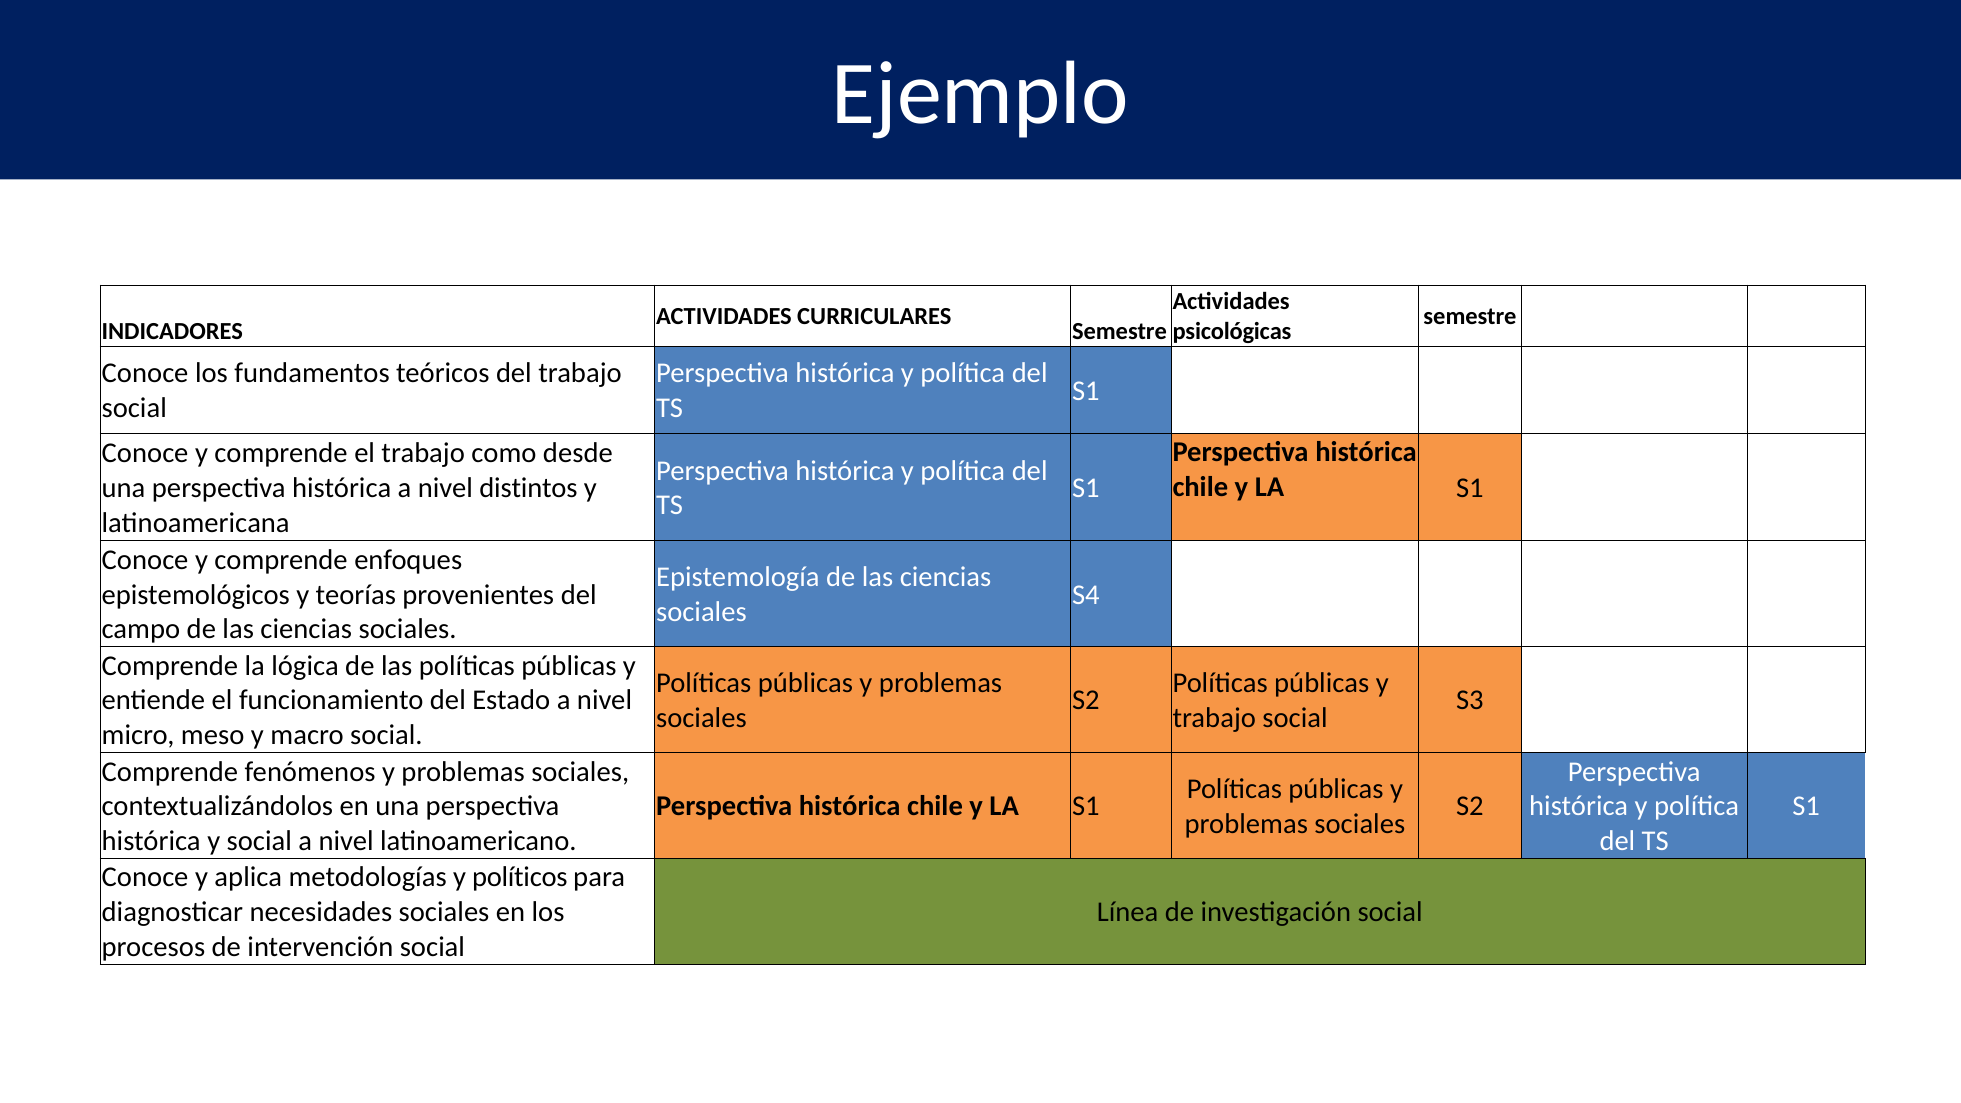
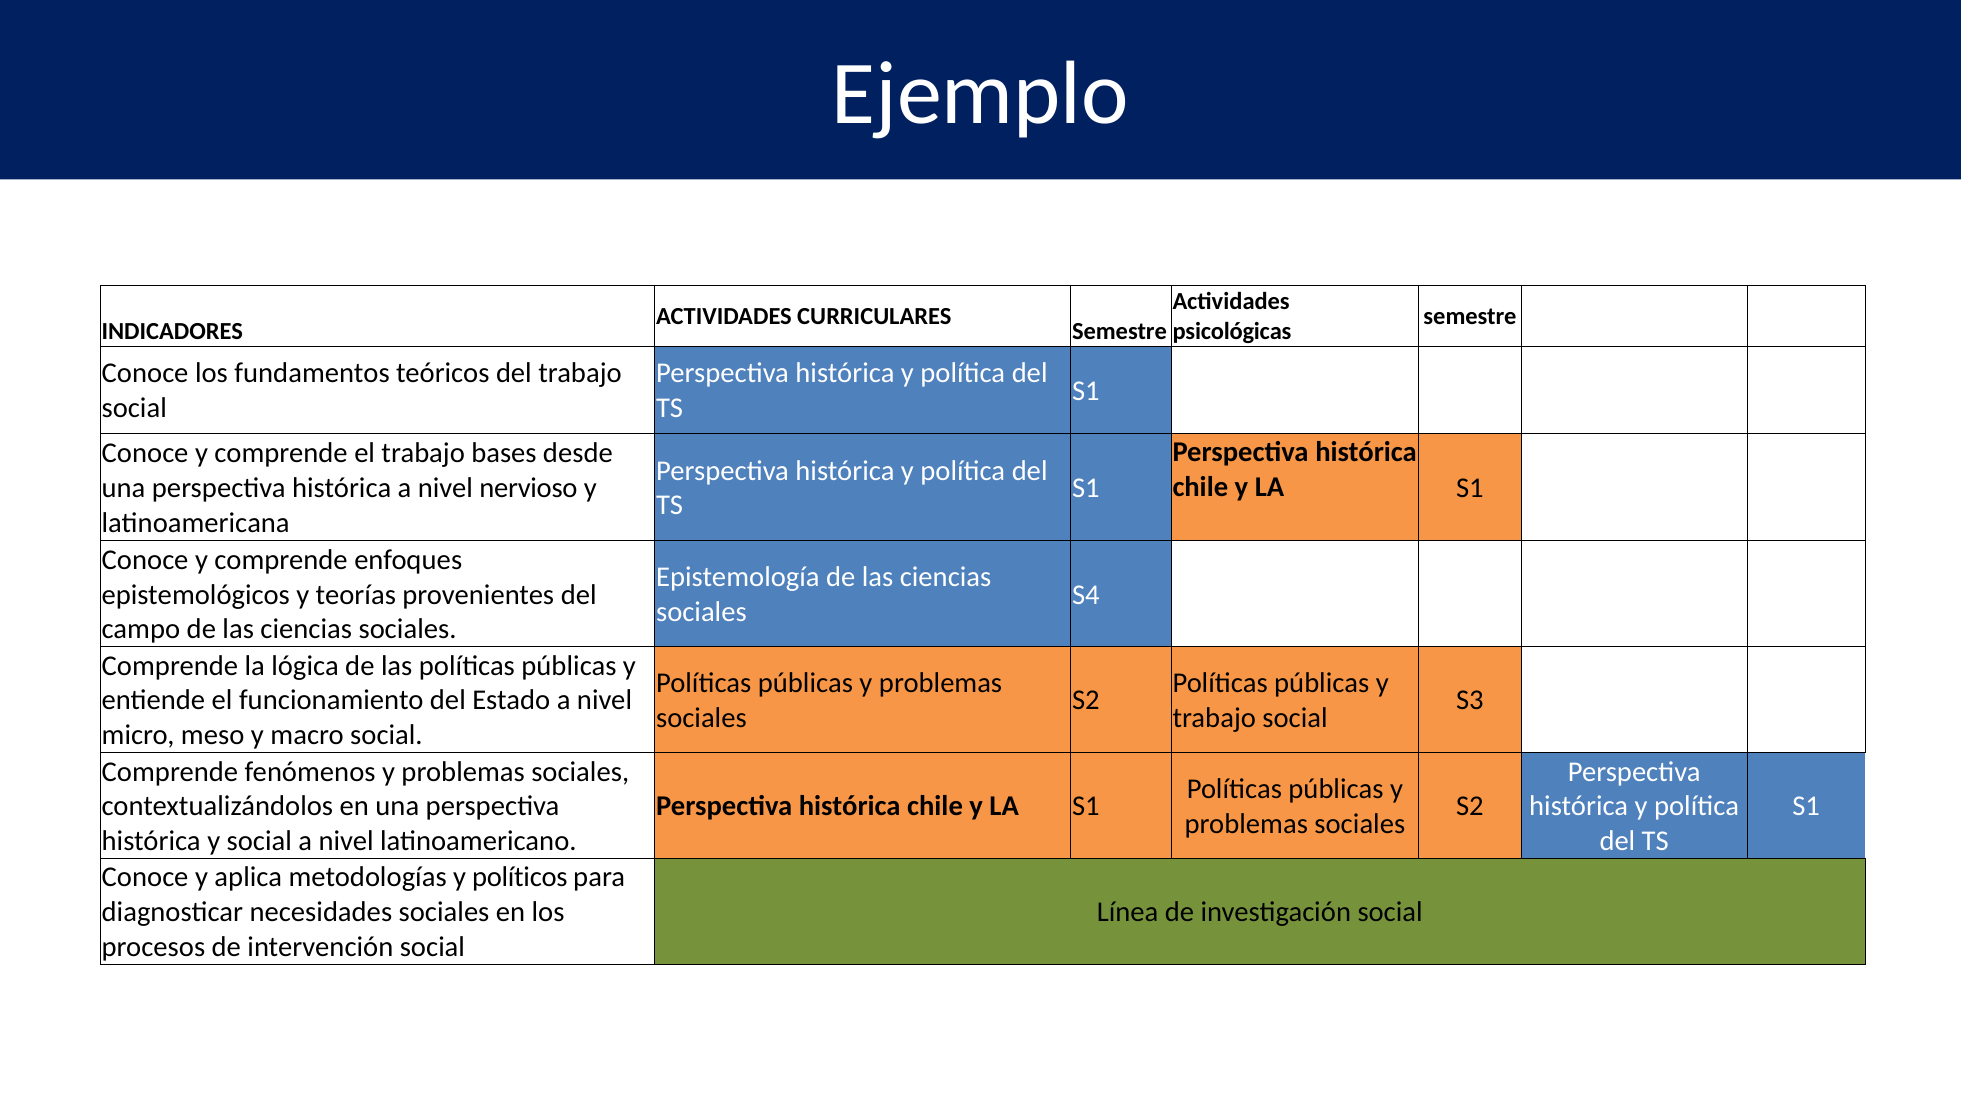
como: como -> bases
distintos: distintos -> nervioso
